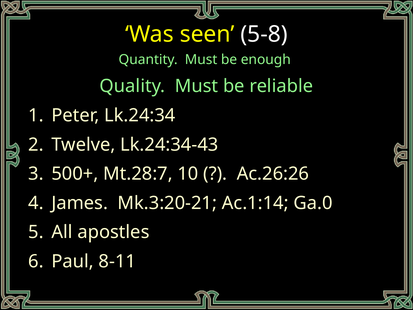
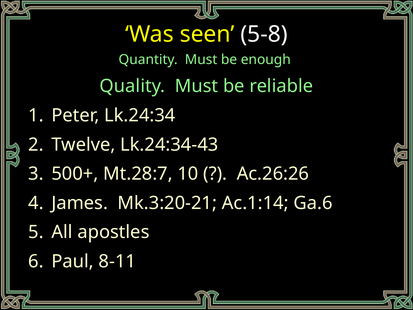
Ga.0: Ga.0 -> Ga.6
